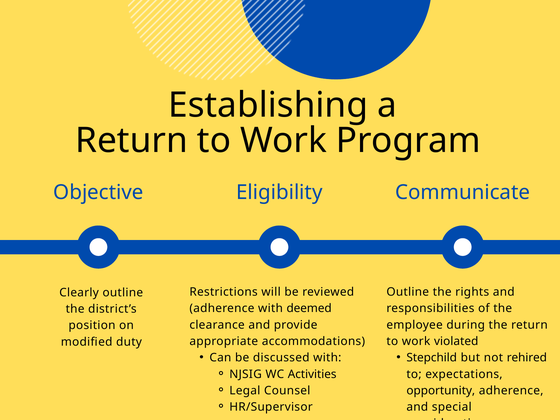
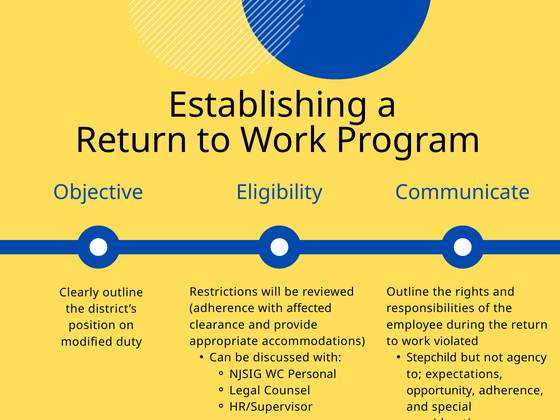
deemed: deemed -> affected
rehired: rehired -> agency
Activities: Activities -> Personal
